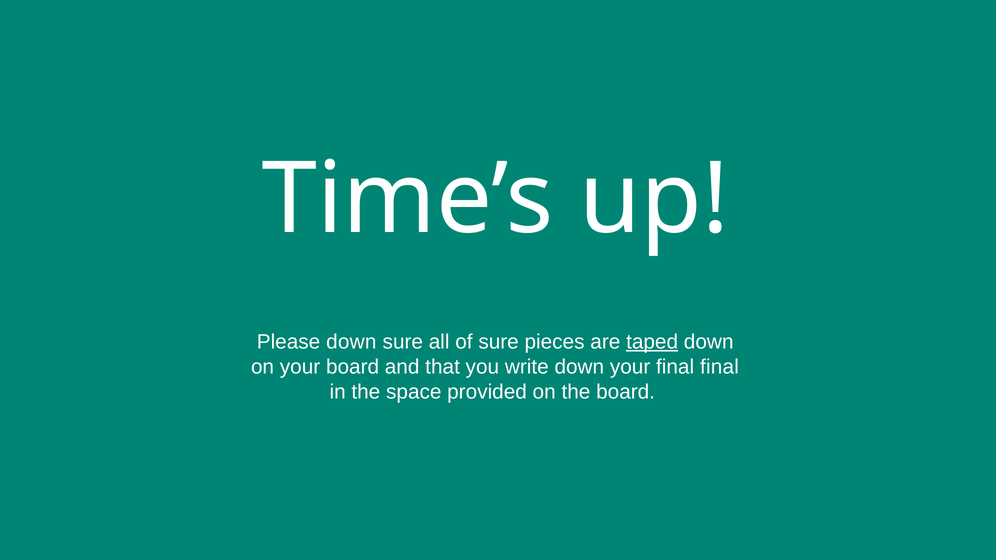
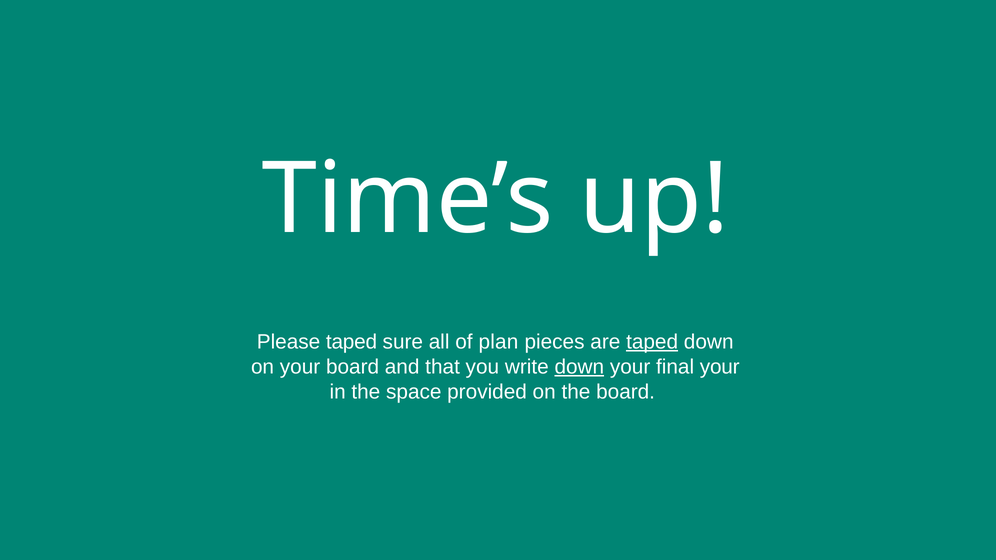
Please down: down -> taped
of sure: sure -> plan
down at (579, 367) underline: none -> present
final final: final -> your
